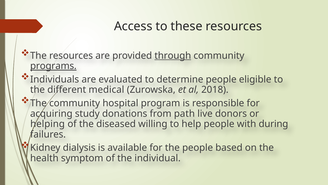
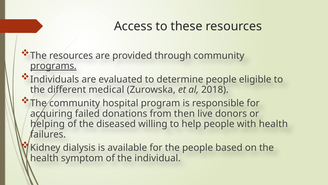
through underline: present -> none
study: study -> failed
path: path -> then
with during: during -> health
